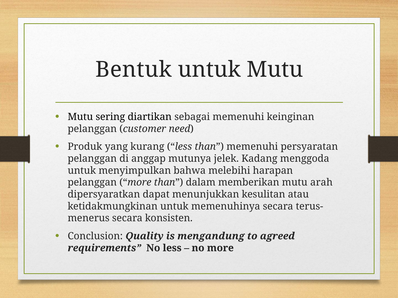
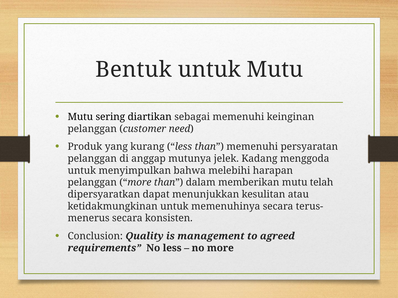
arah: arah -> telah
mengandung: mengandung -> management
